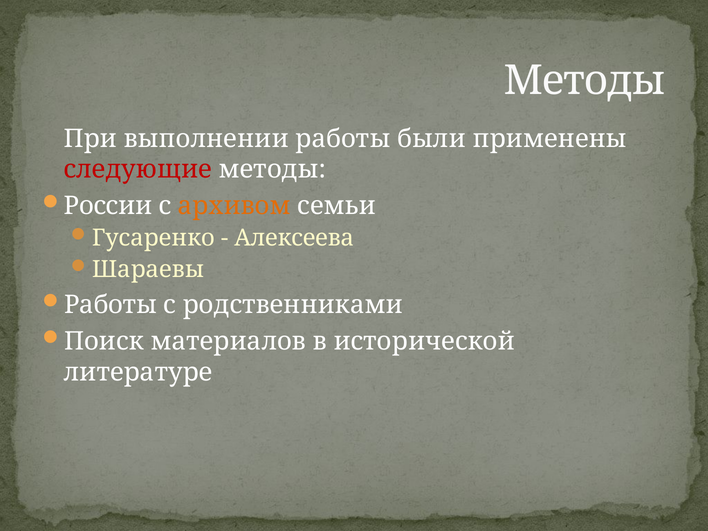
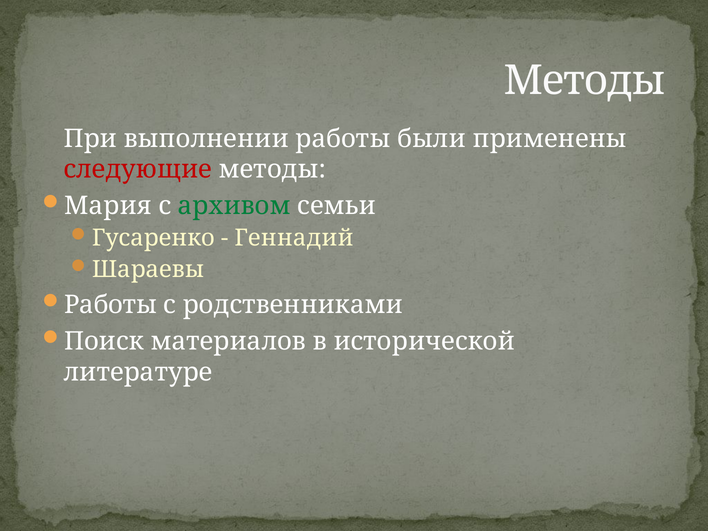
России: России -> Мария
архивом colour: orange -> green
Алексеева: Алексеева -> Геннадий
